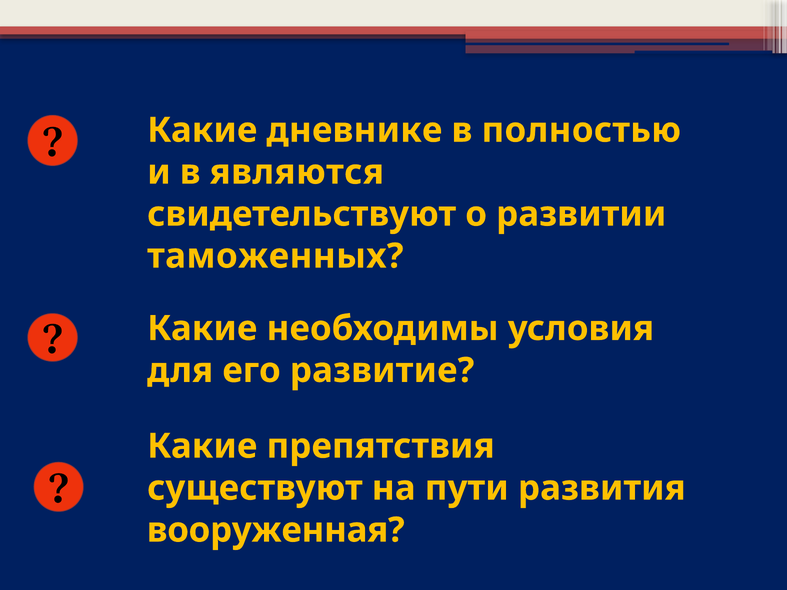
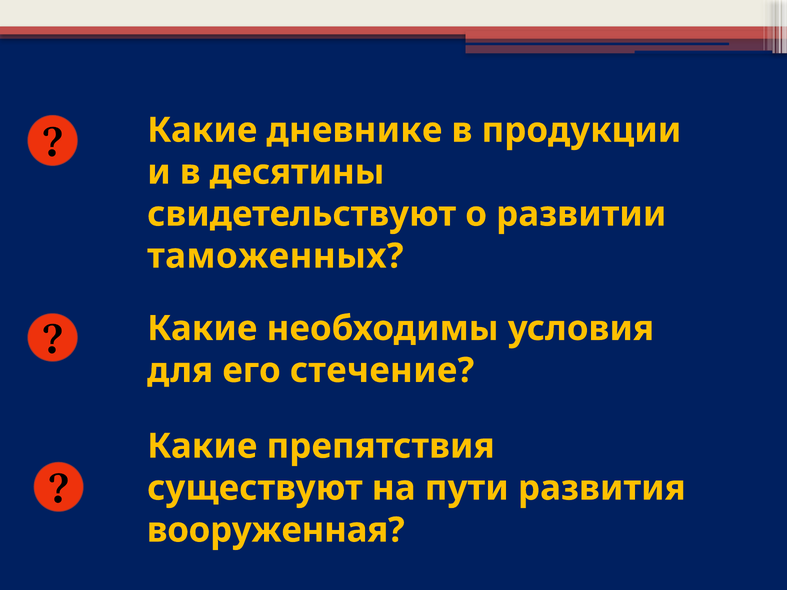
полностью: полностью -> продукции
являются: являются -> десятины
развитие: развитие -> стечение
